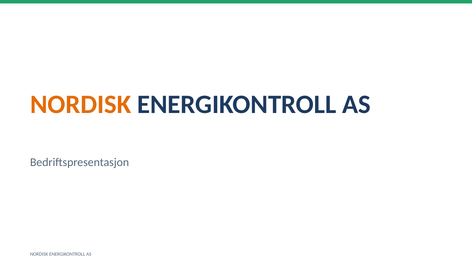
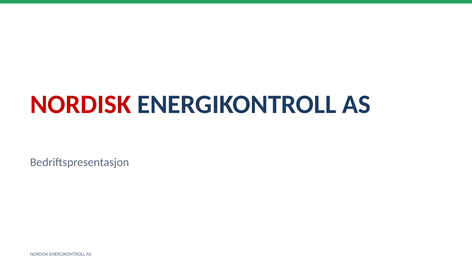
NORDISK at (81, 105) colour: orange -> red
